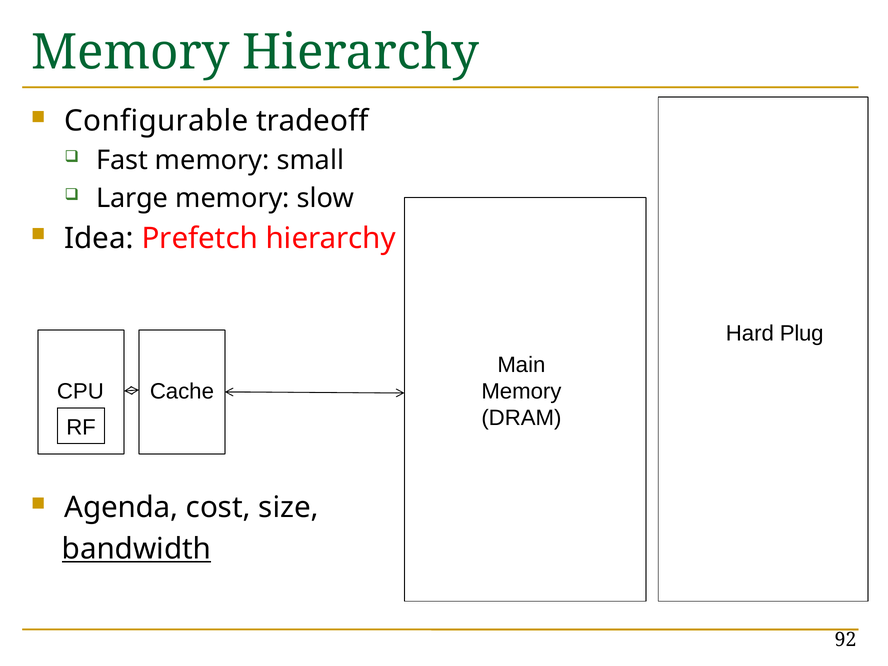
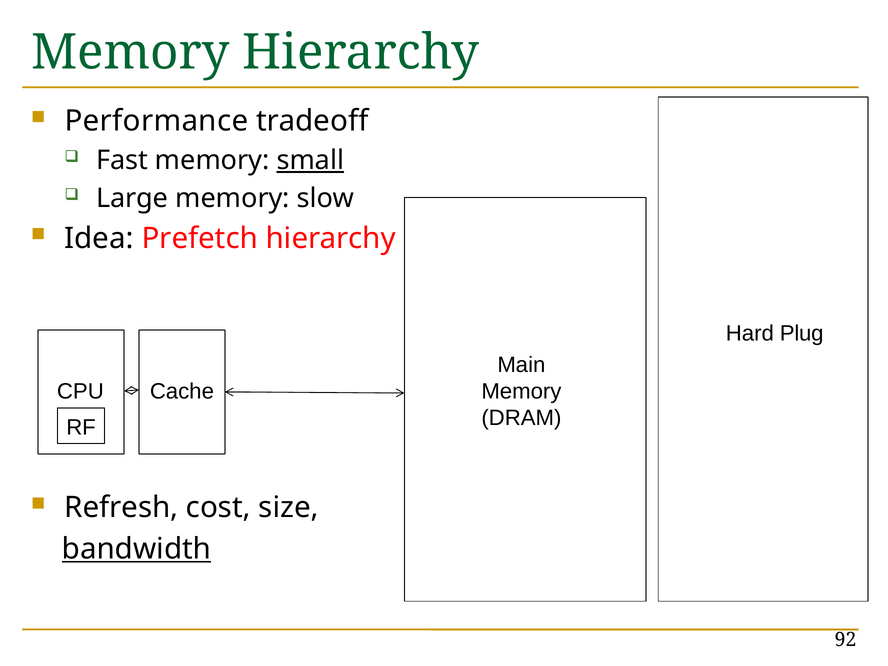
Configurable: Configurable -> Performance
small underline: none -> present
Agenda: Agenda -> Refresh
